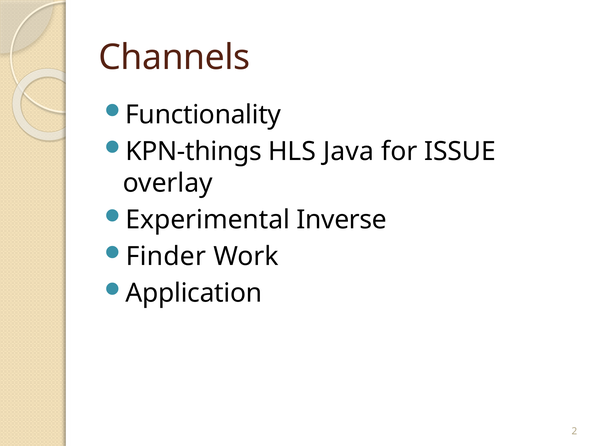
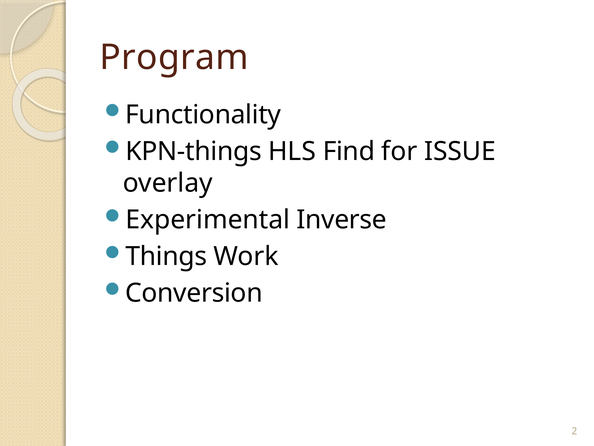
Channels: Channels -> Program
Java: Java -> Find
Finder: Finder -> Things
Application: Application -> Conversion
